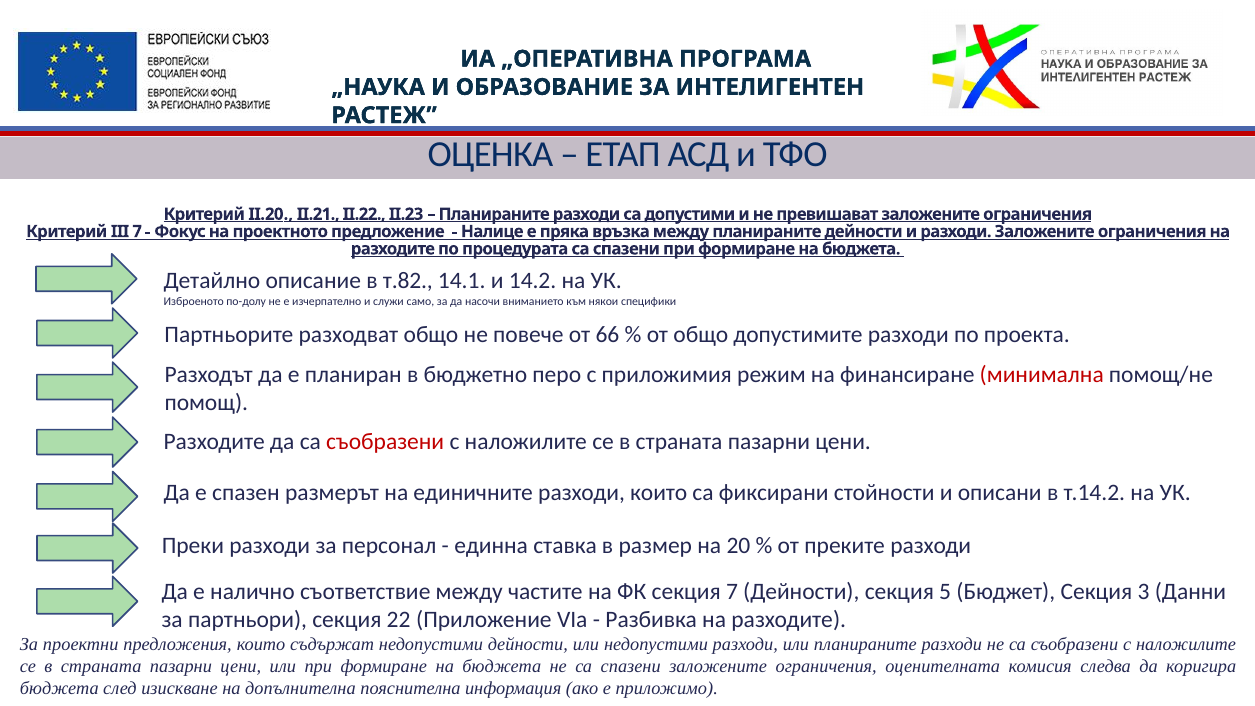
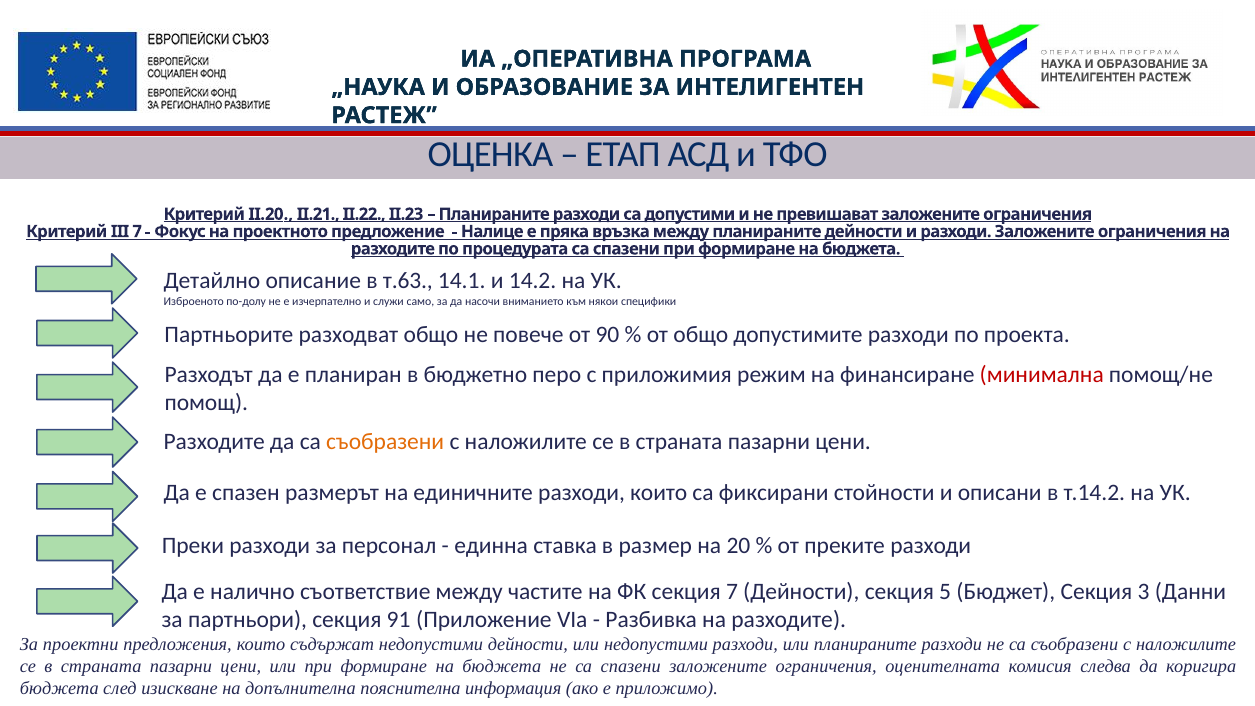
т.82: т.82 -> т.63
66: 66 -> 90
съобразени at (385, 442) colour: red -> orange
22: 22 -> 91
